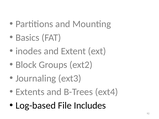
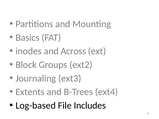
Extent: Extent -> Across
